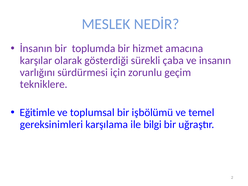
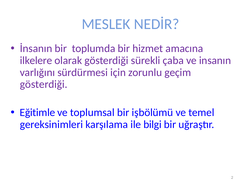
karşılar: karşılar -> ilkelere
tekniklere at (44, 84): tekniklere -> gösterdiği
